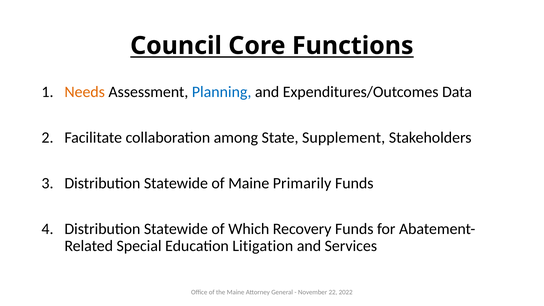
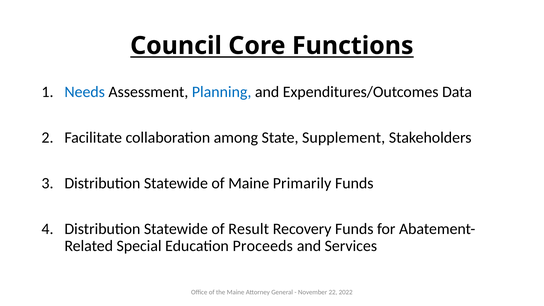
Needs colour: orange -> blue
Which: Which -> Result
Litigation: Litigation -> Proceeds
